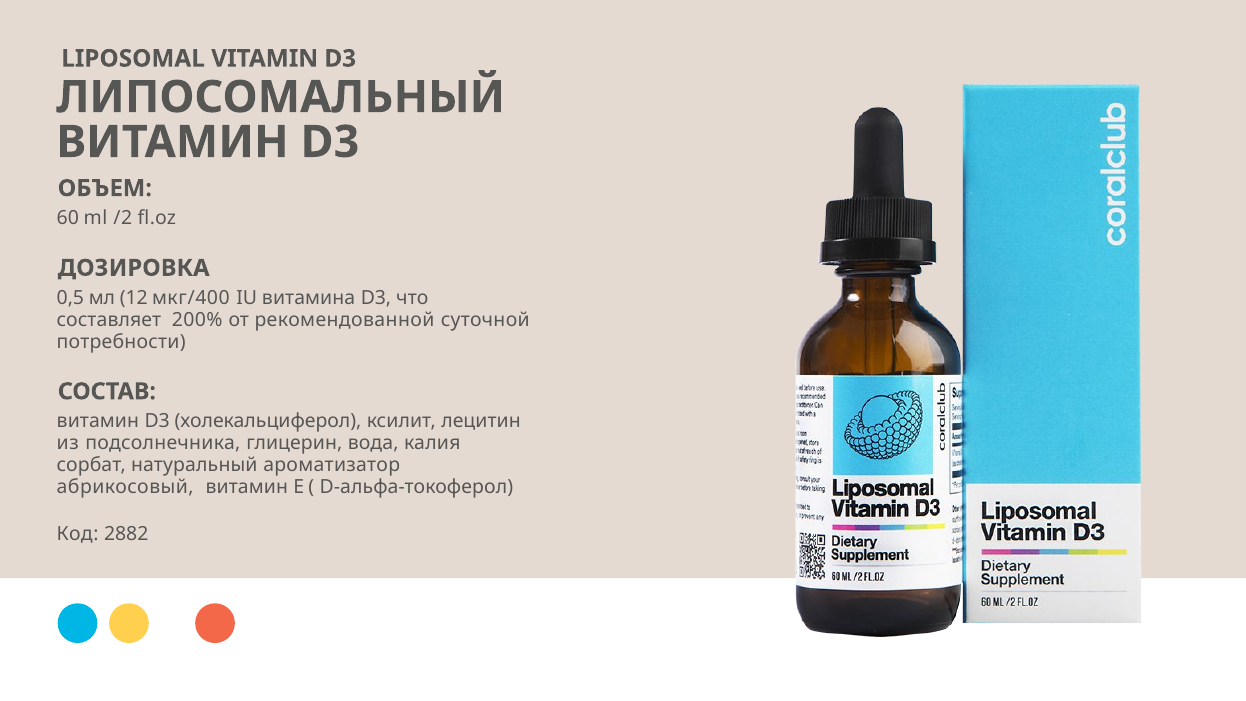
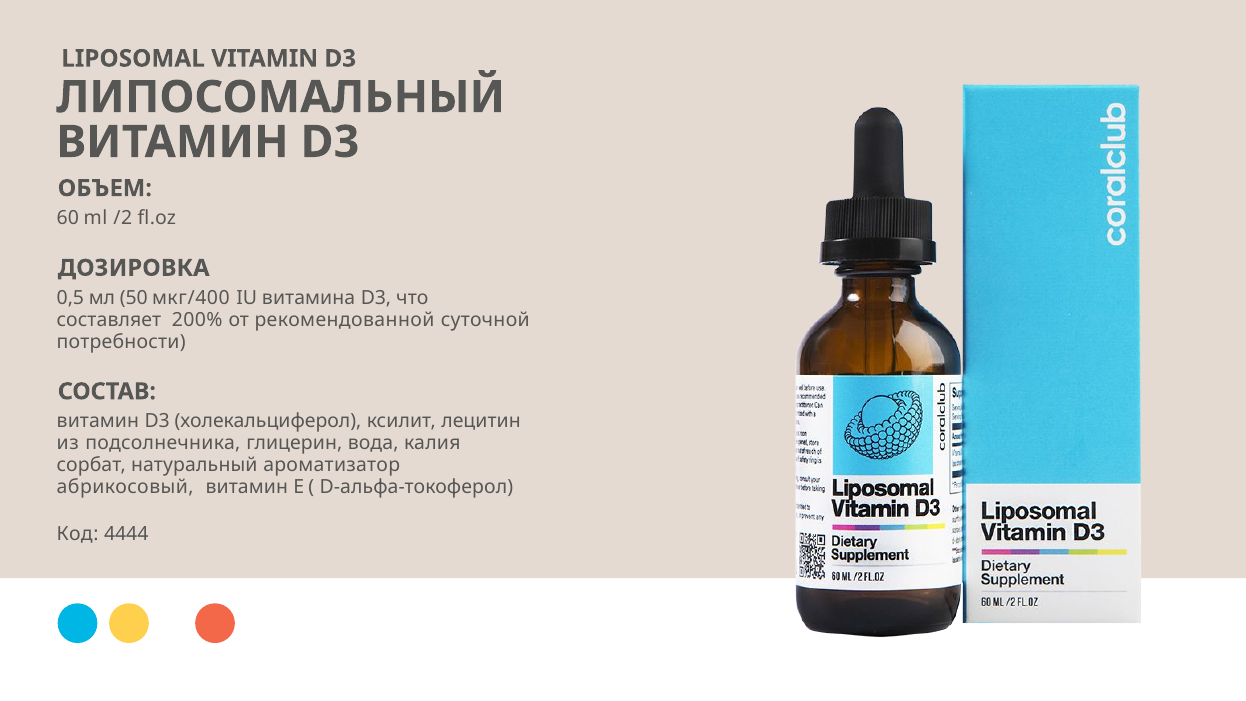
12: 12 -> 50
2882: 2882 -> 4444
